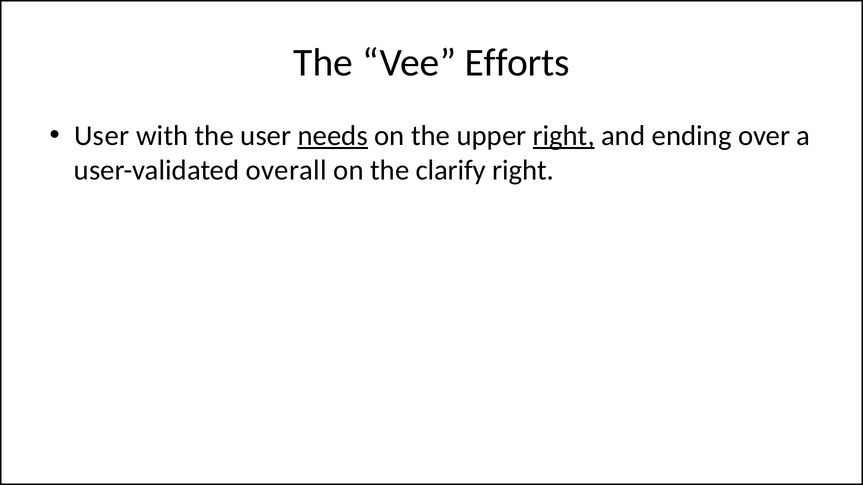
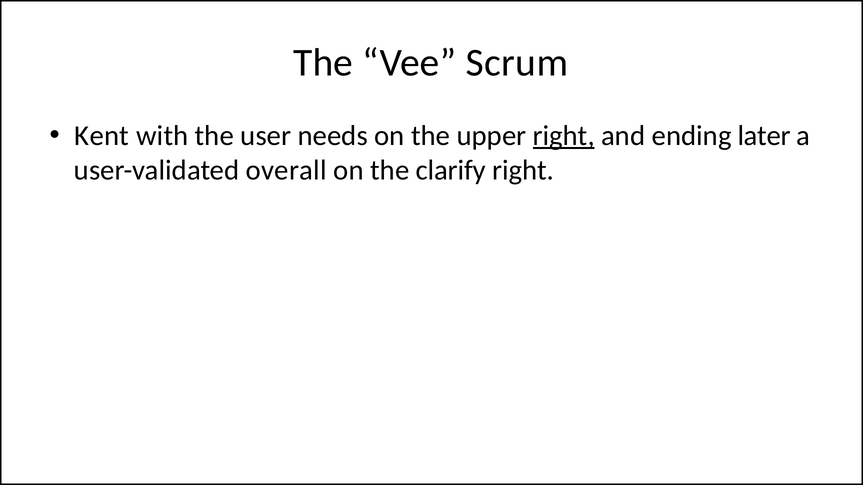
Efforts: Efforts -> Scrum
User at (102, 136): User -> Kent
needs underline: present -> none
over: over -> later
